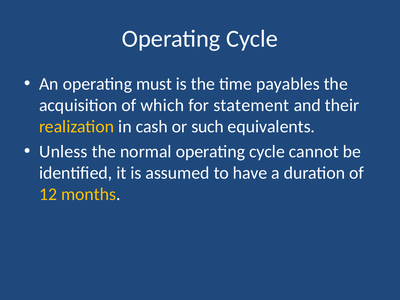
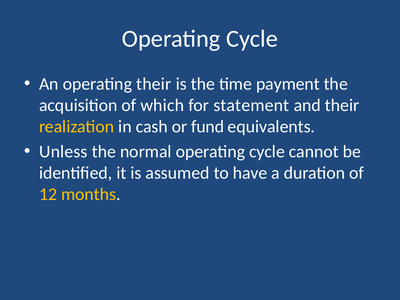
operating must: must -> their
payables: payables -> payment
such: such -> fund
